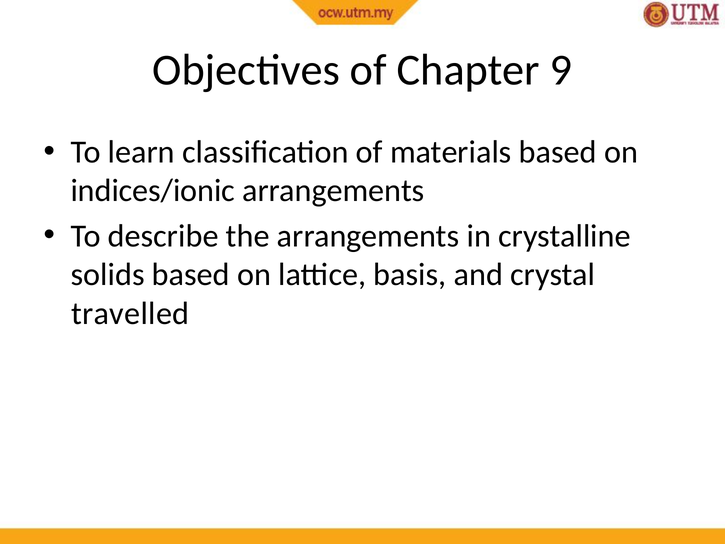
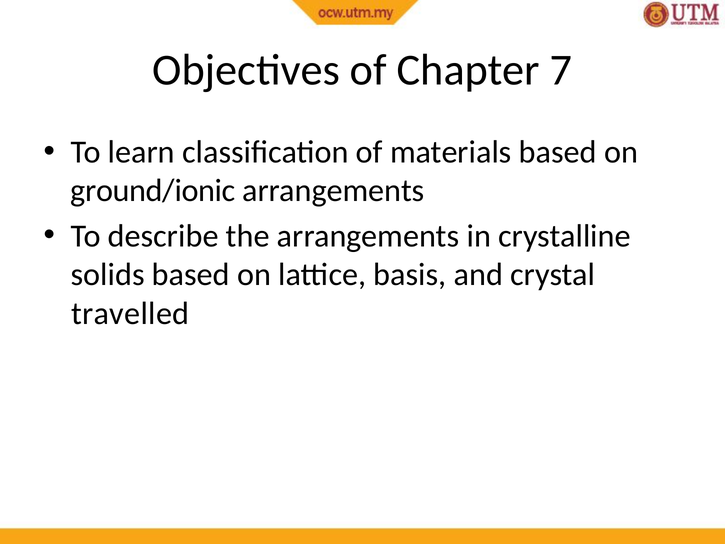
9: 9 -> 7
indices/ionic: indices/ionic -> ground/ionic
